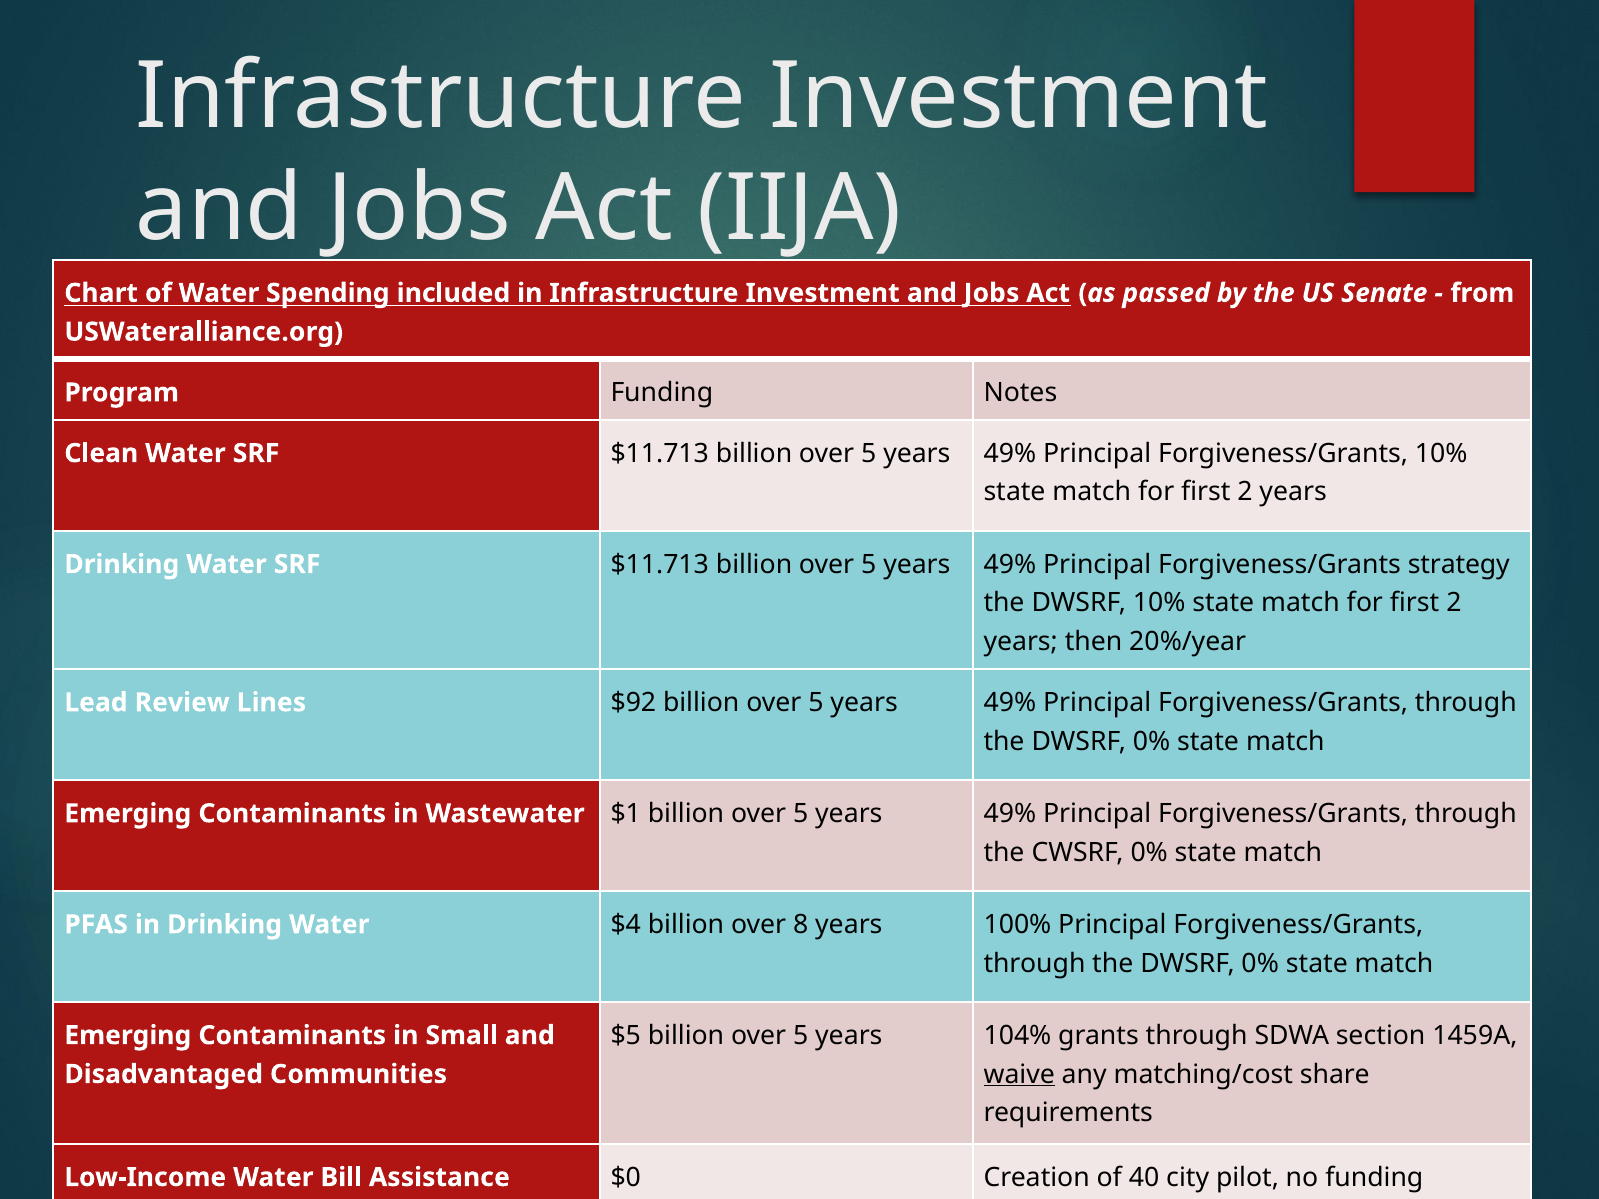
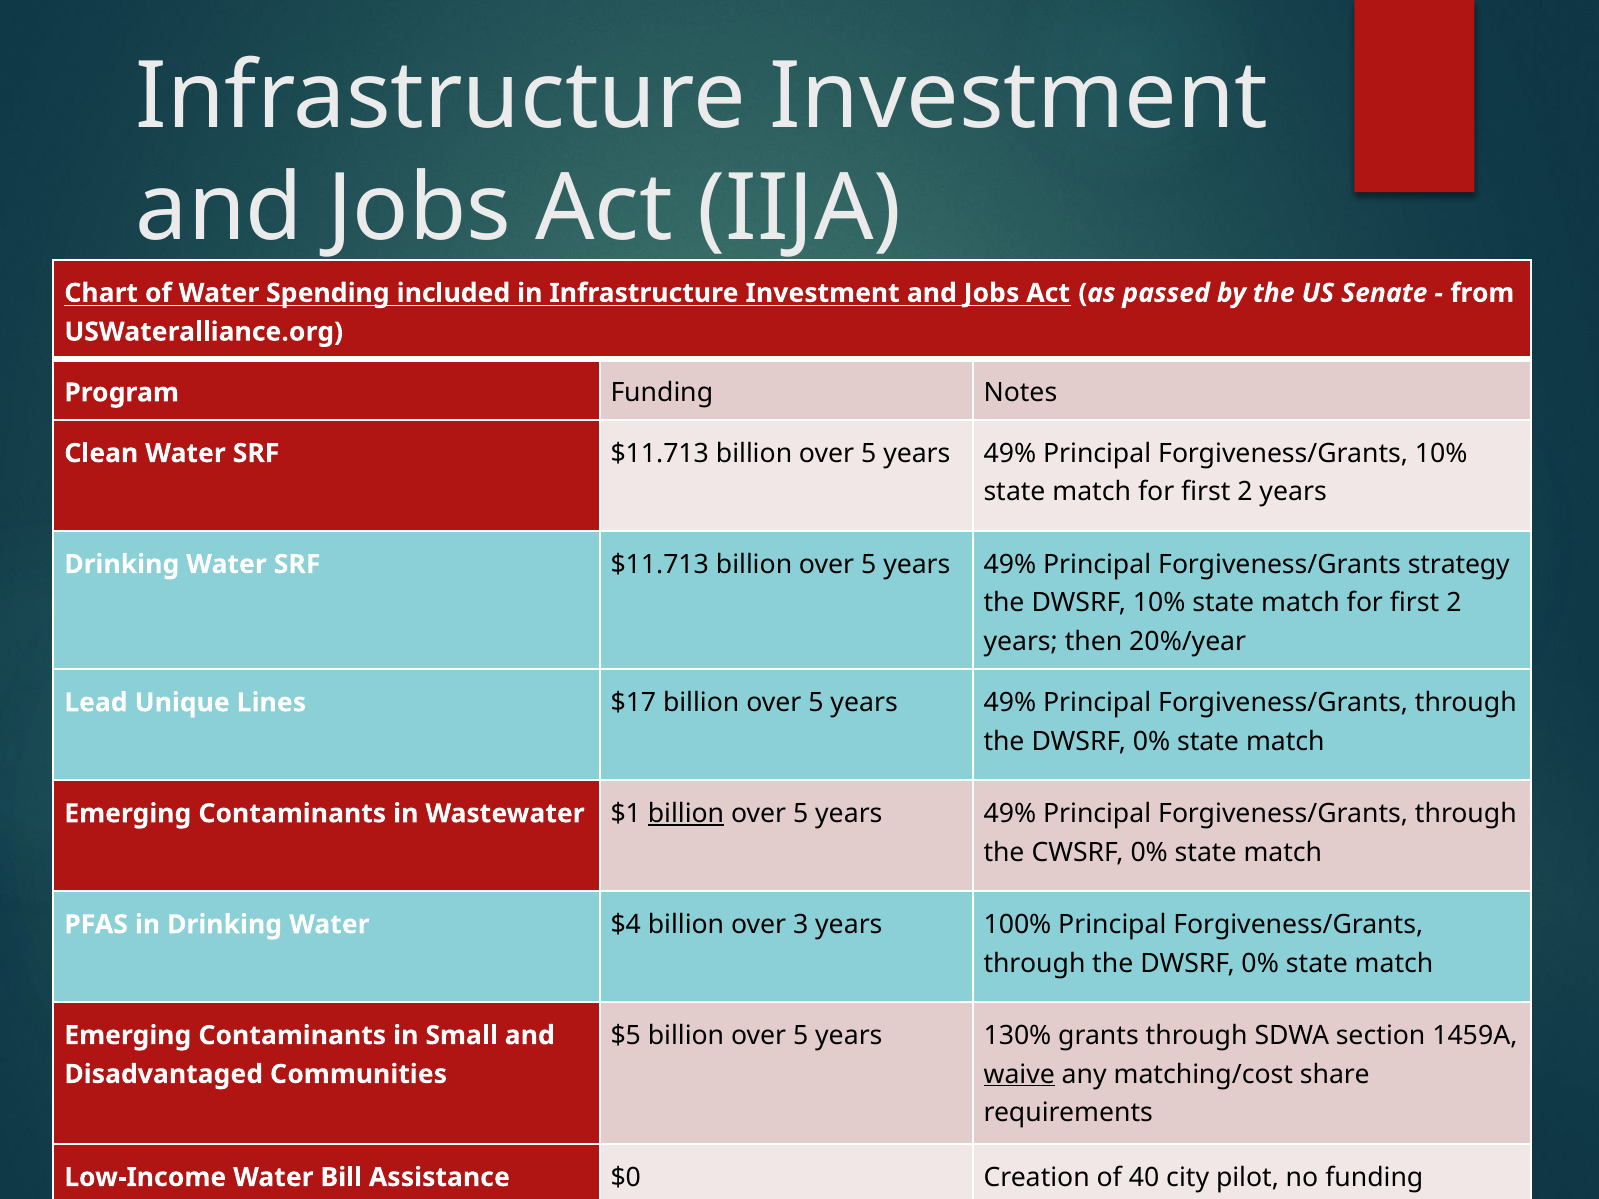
Review: Review -> Unique
$92: $92 -> $17
billion at (686, 814) underline: none -> present
8: 8 -> 3
104%: 104% -> 130%
